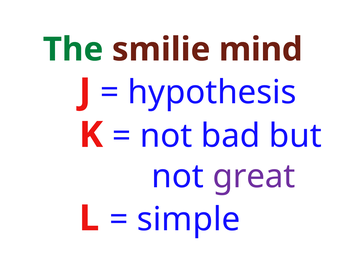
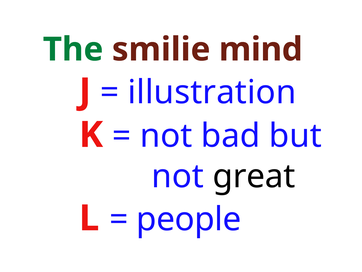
hypothesis: hypothesis -> illustration
great colour: purple -> black
simple: simple -> people
